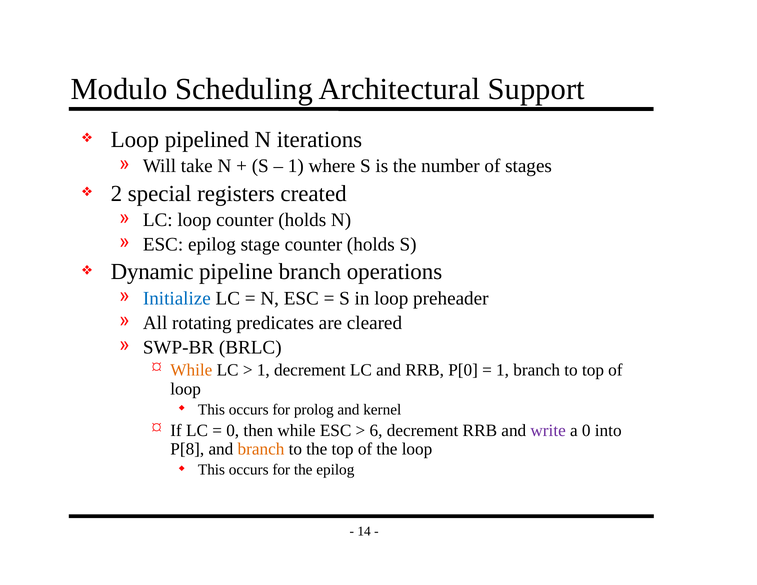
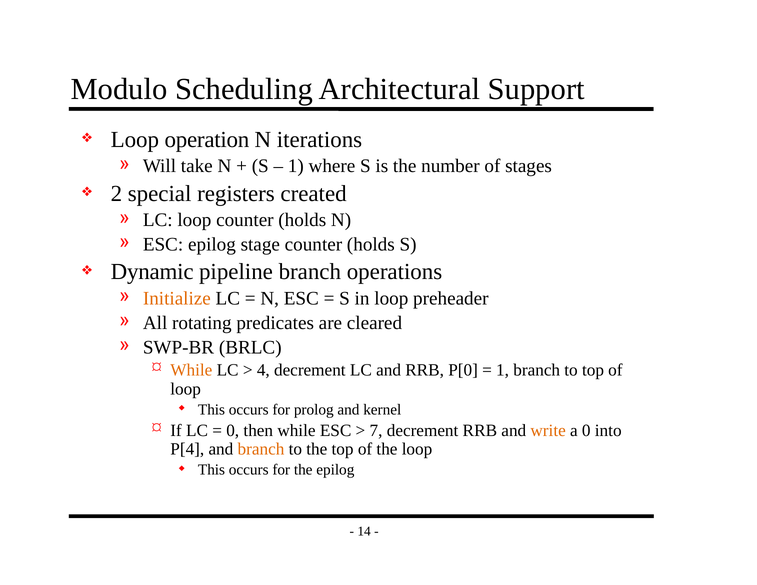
pipelined: pipelined -> operation
Initialize colour: blue -> orange
1 at (263, 370): 1 -> 4
6: 6 -> 7
write colour: purple -> orange
P[8: P[8 -> P[4
